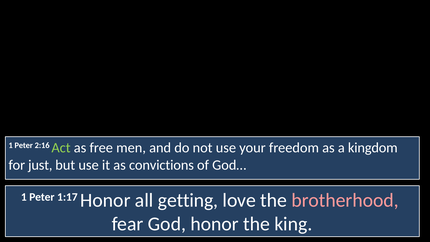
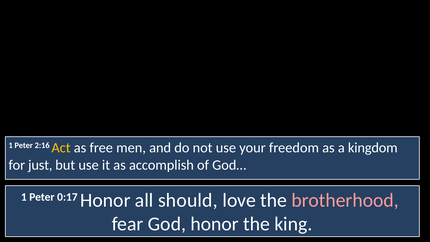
Act colour: light green -> yellow
convictions: convictions -> accomplish
1:17: 1:17 -> 0:17
getting: getting -> should
